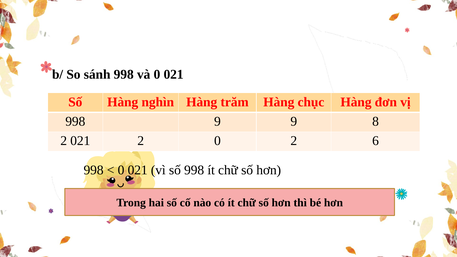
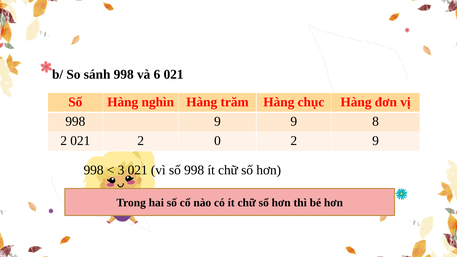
và 0: 0 -> 6
2 6: 6 -> 9
0 at (121, 170): 0 -> 3
